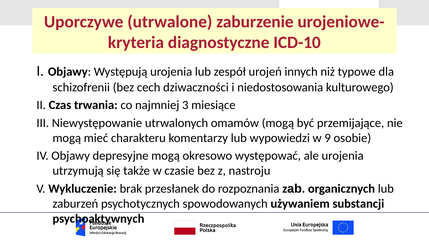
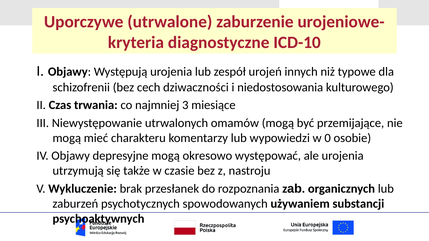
9: 9 -> 0
